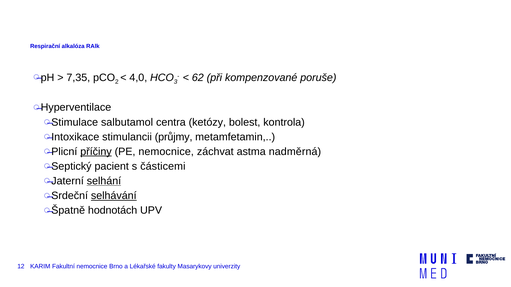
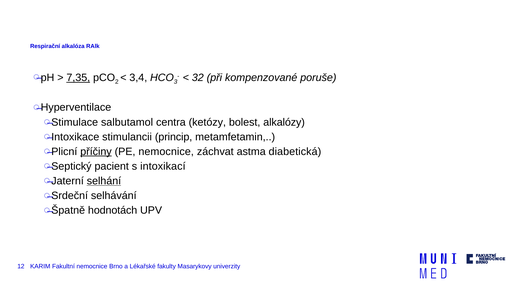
7,35 underline: none -> present
4,0: 4,0 -> 3,4
62: 62 -> 32
kontrola: kontrola -> alkalózy
průjmy: průjmy -> princip
nadměrná: nadměrná -> diabetická
částicemi: částicemi -> intoxikací
selhávání underline: present -> none
